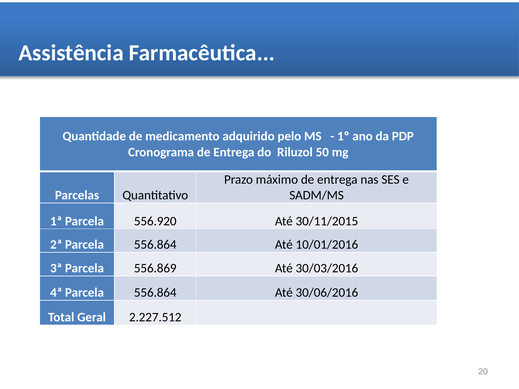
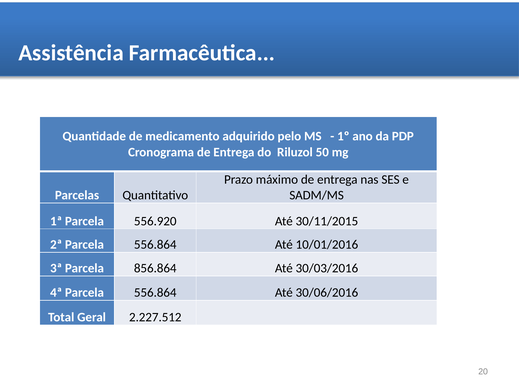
556.869: 556.869 -> 856.864
